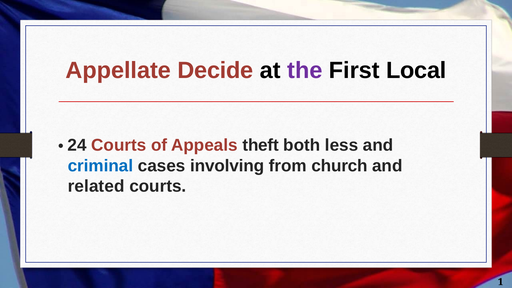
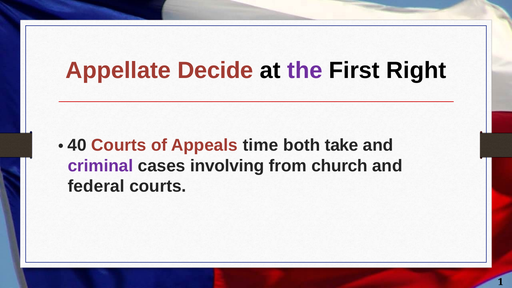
Local: Local -> Right
24: 24 -> 40
theft: theft -> time
less: less -> take
criminal colour: blue -> purple
related: related -> federal
